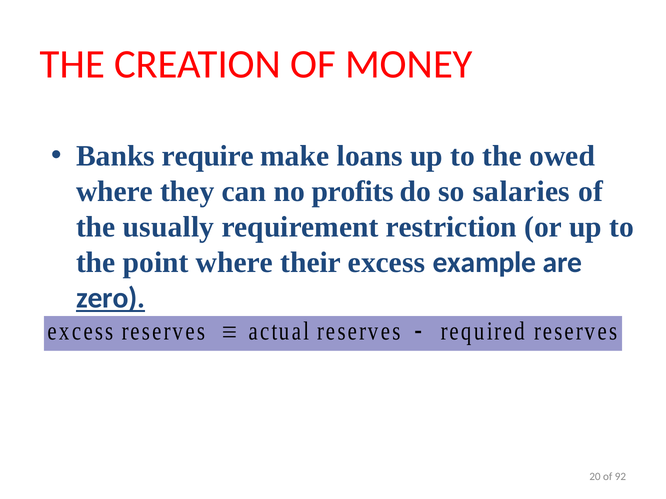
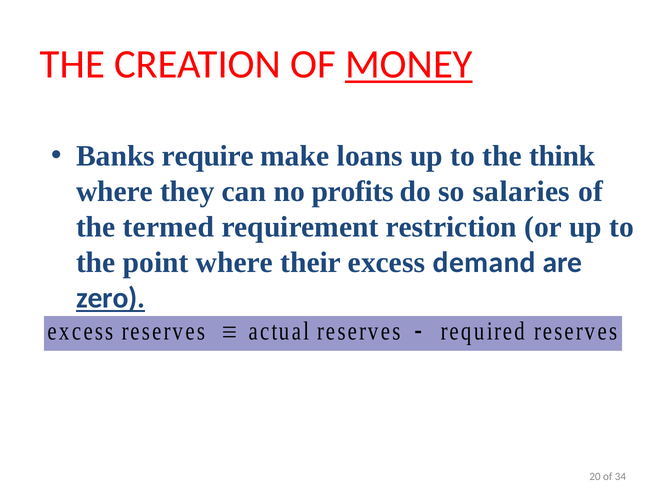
MONEY underline: none -> present
owed: owed -> think
usually: usually -> termed
example: example -> demand
92: 92 -> 34
